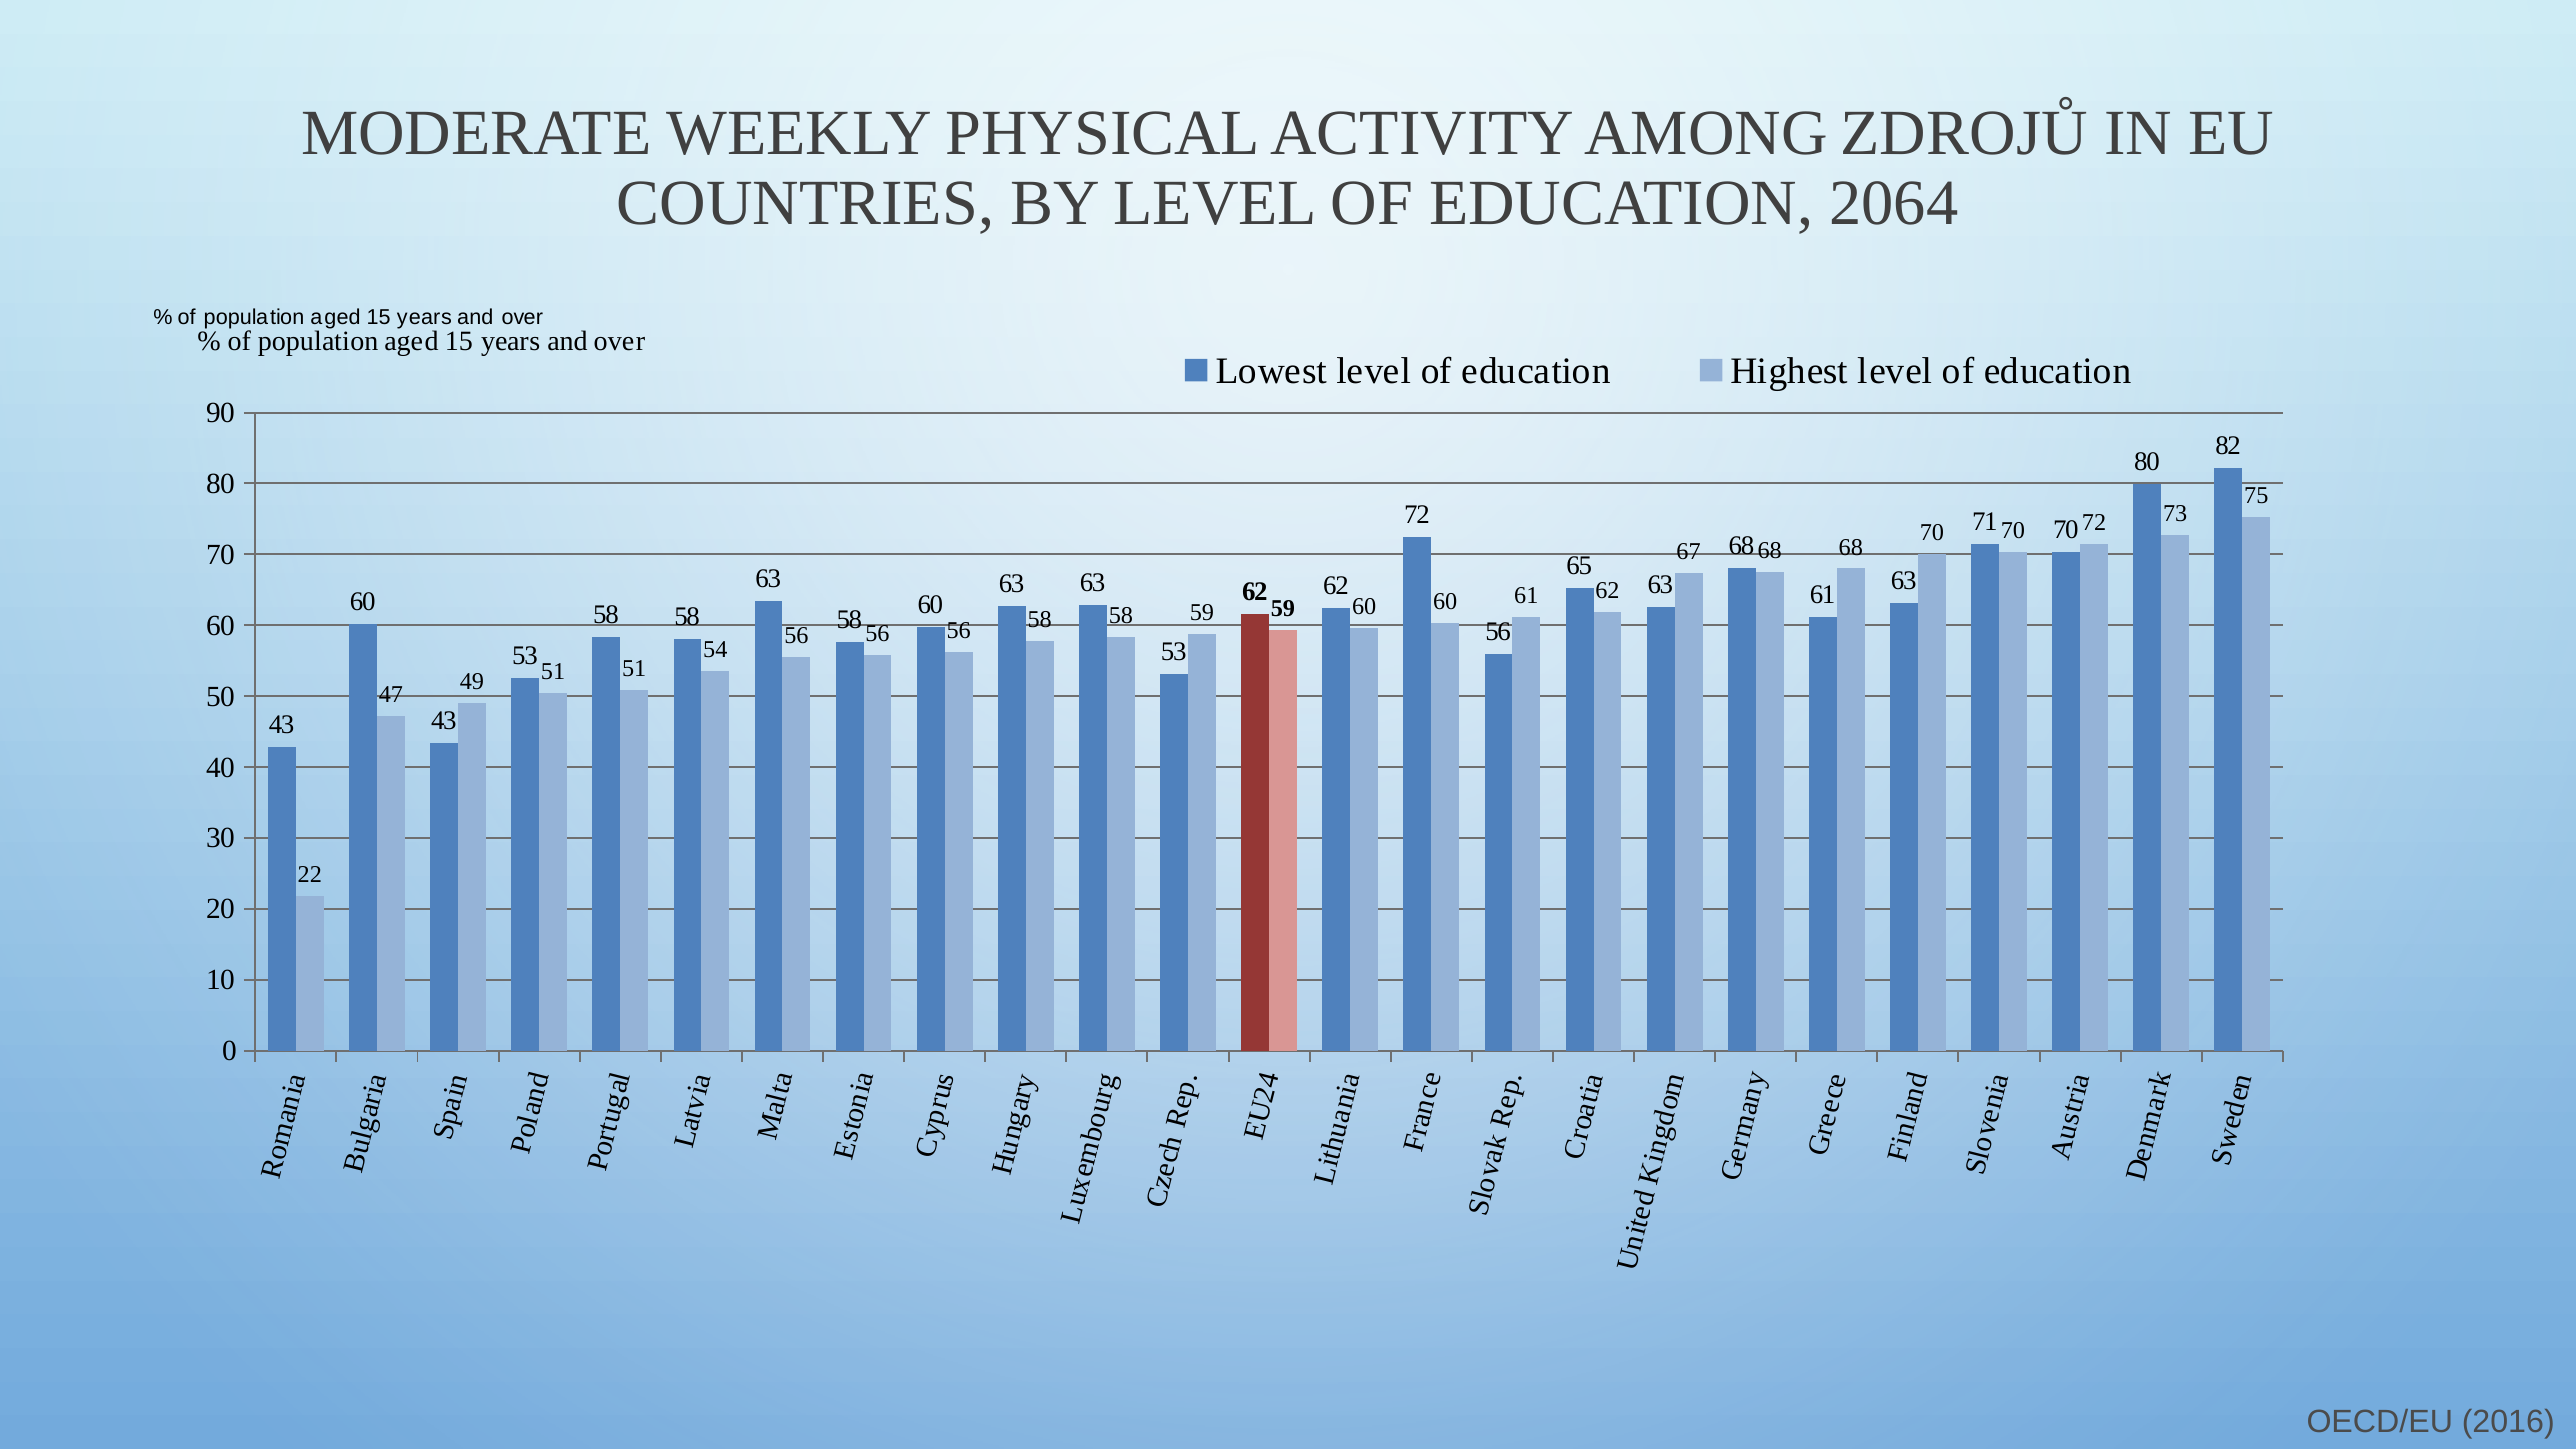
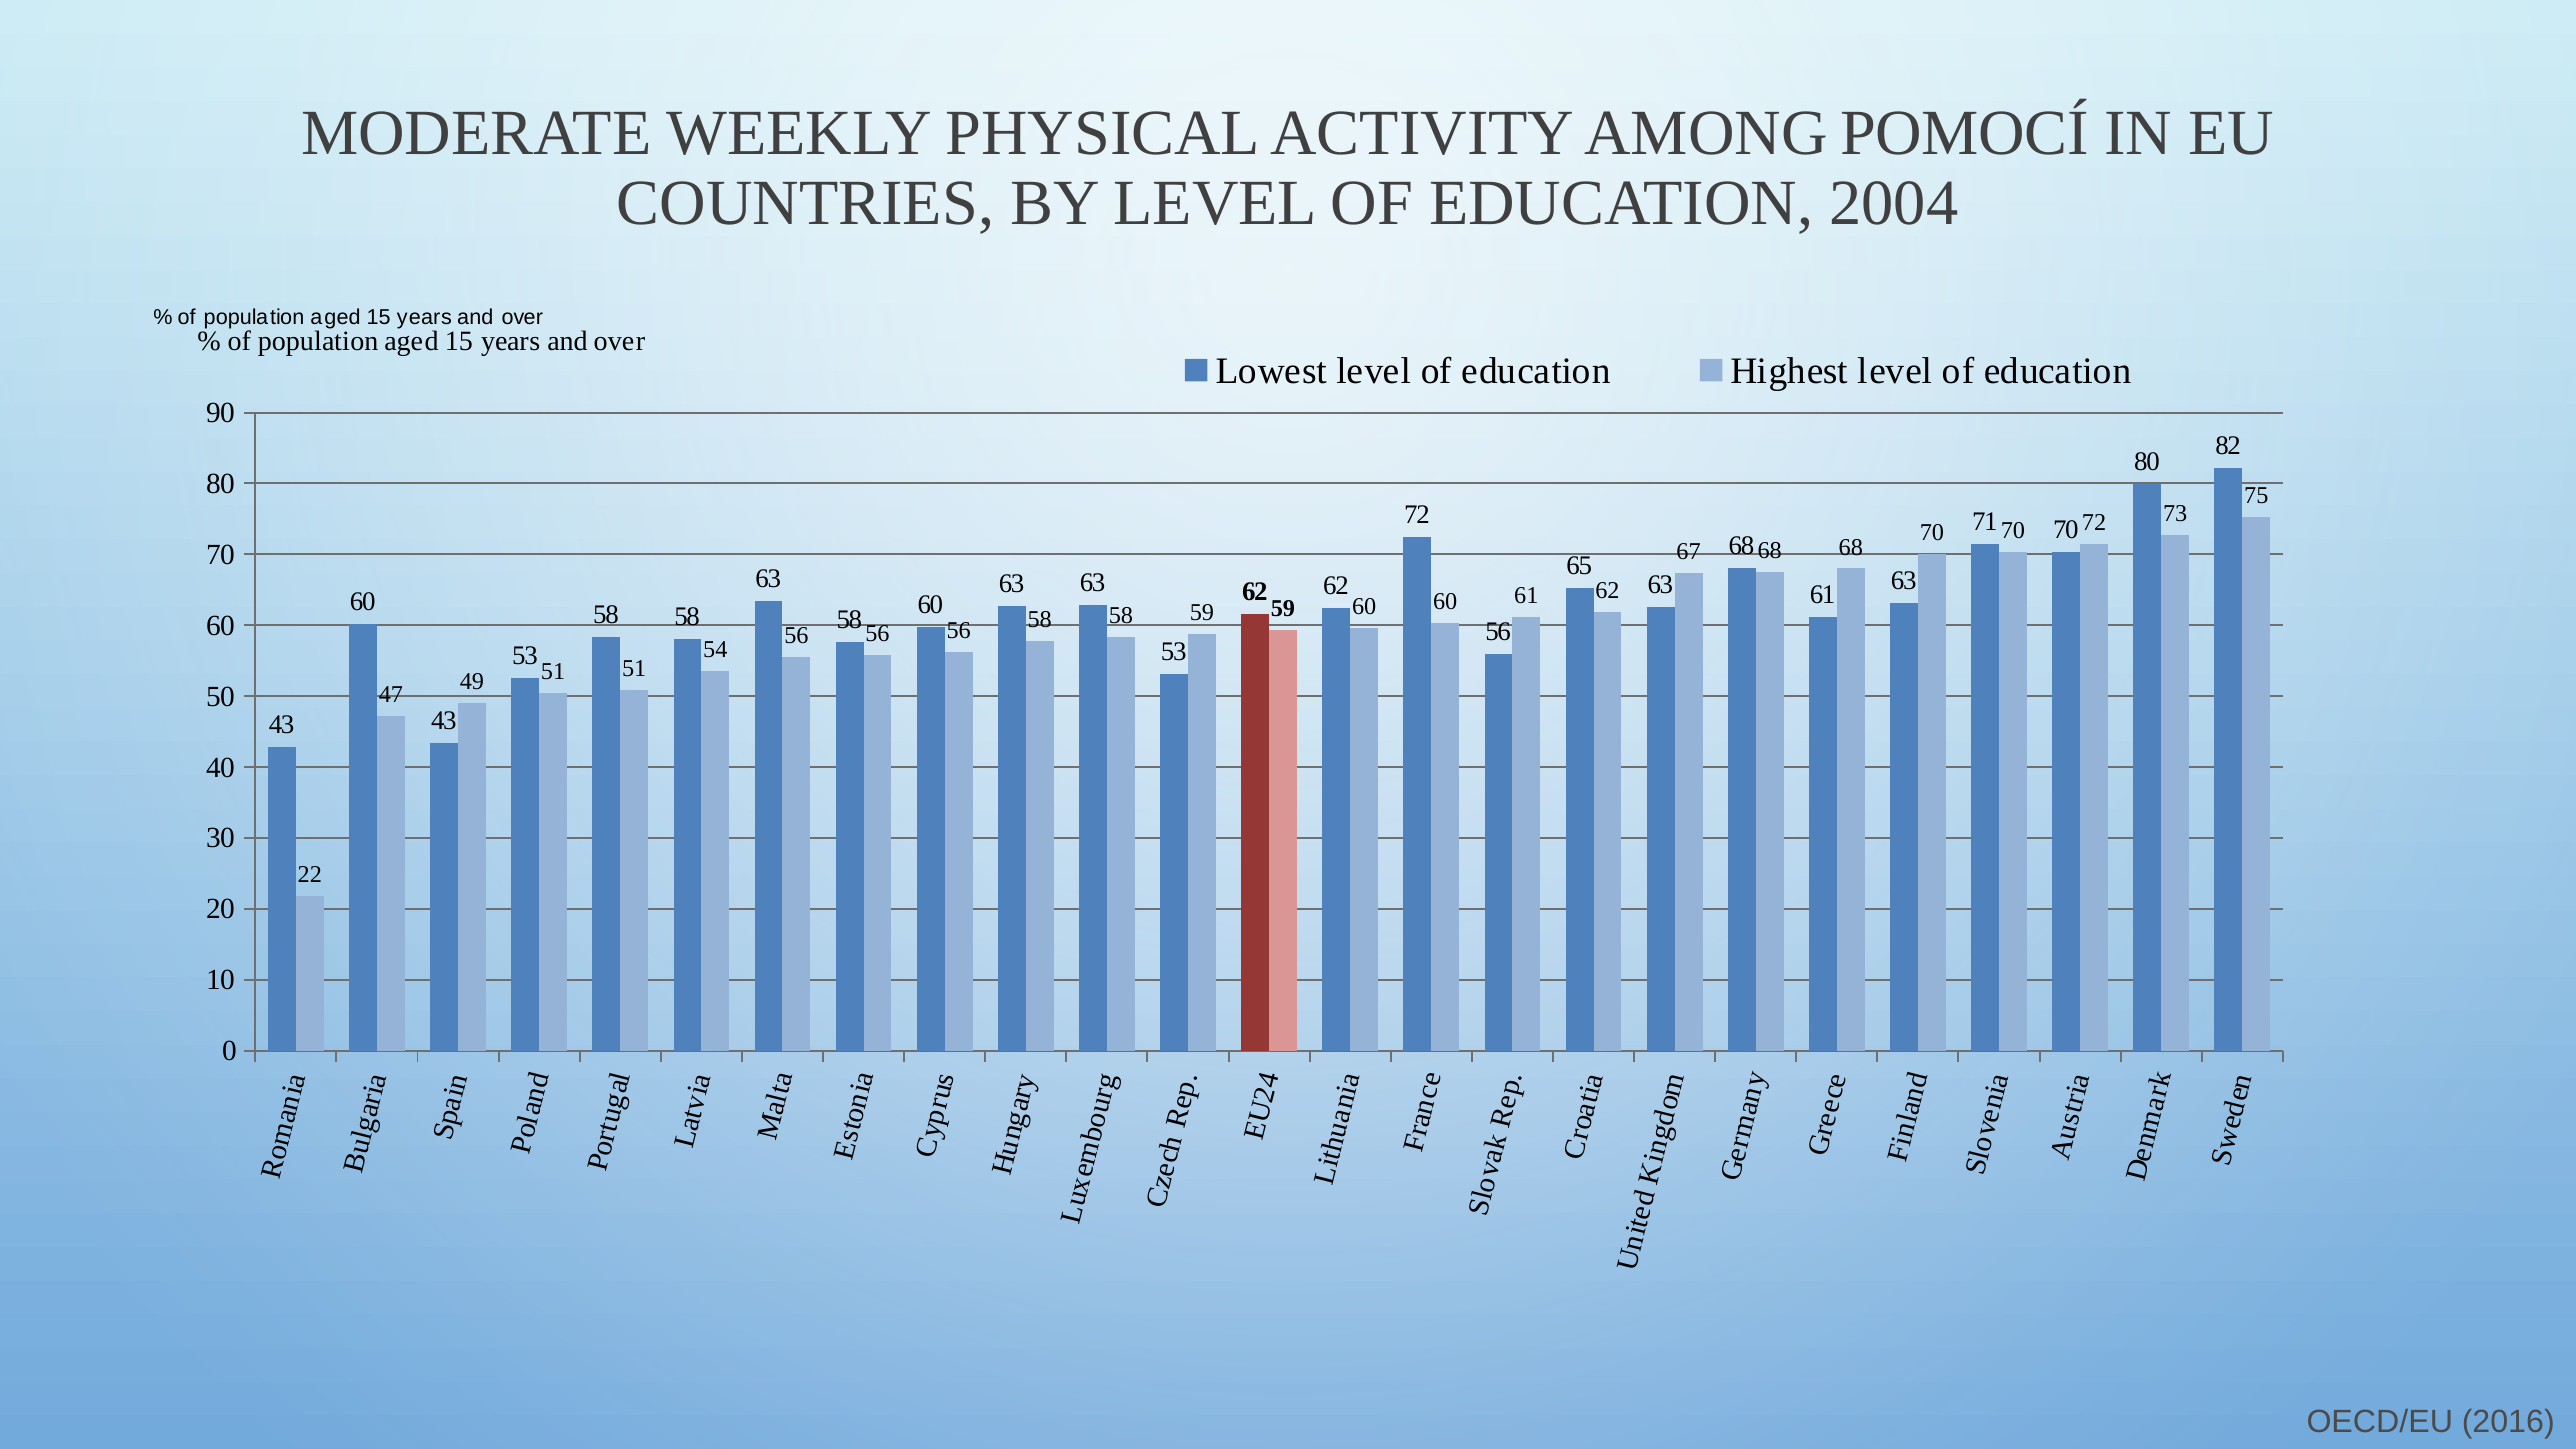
ZDROJŮ: ZDROJŮ -> POMOCÍ
2064: 2064 -> 2004
